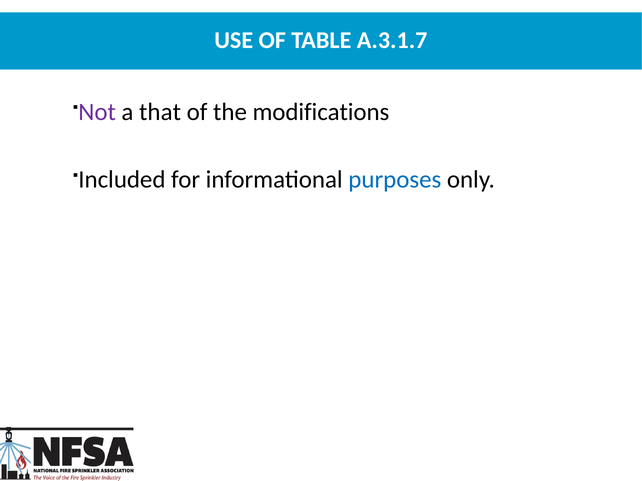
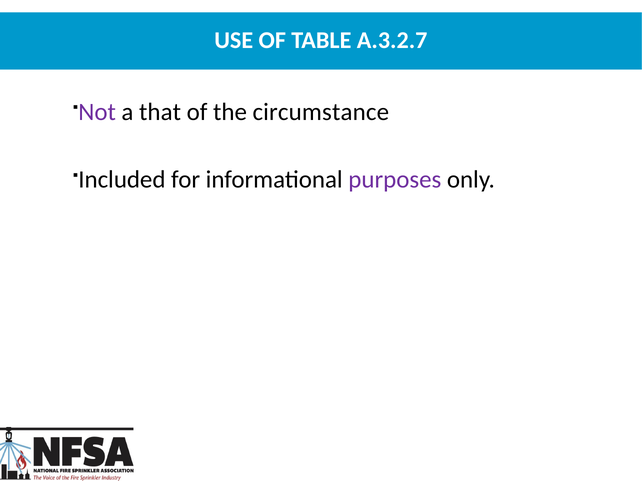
A.3.1.7: A.3.1.7 -> A.3.2.7
modifications: modifications -> circumstance
purposes colour: blue -> purple
